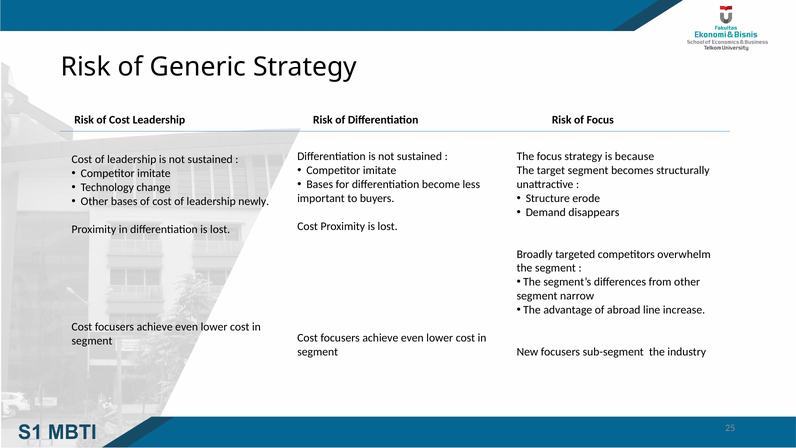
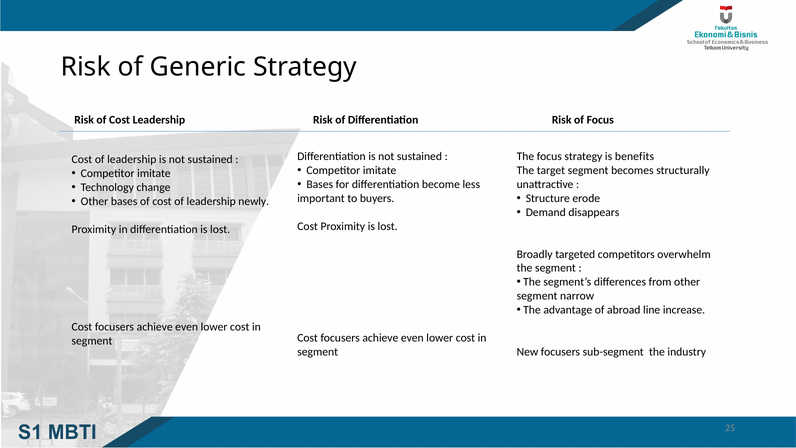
because: because -> benefits
